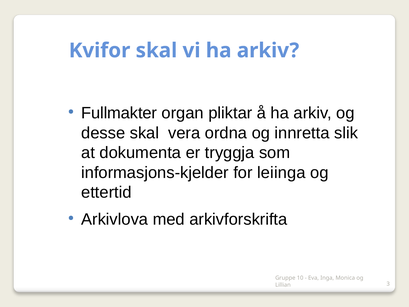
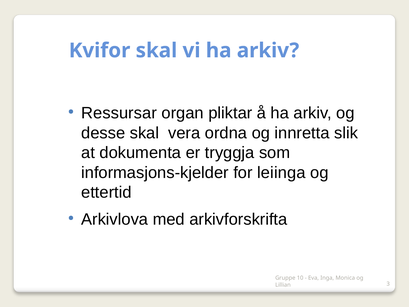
Fullmakter: Fullmakter -> Ressursar
